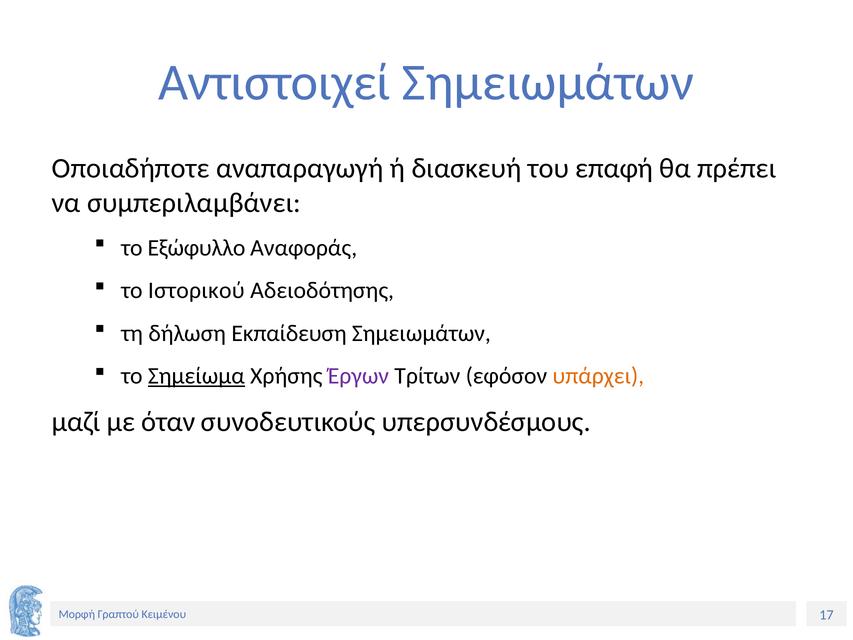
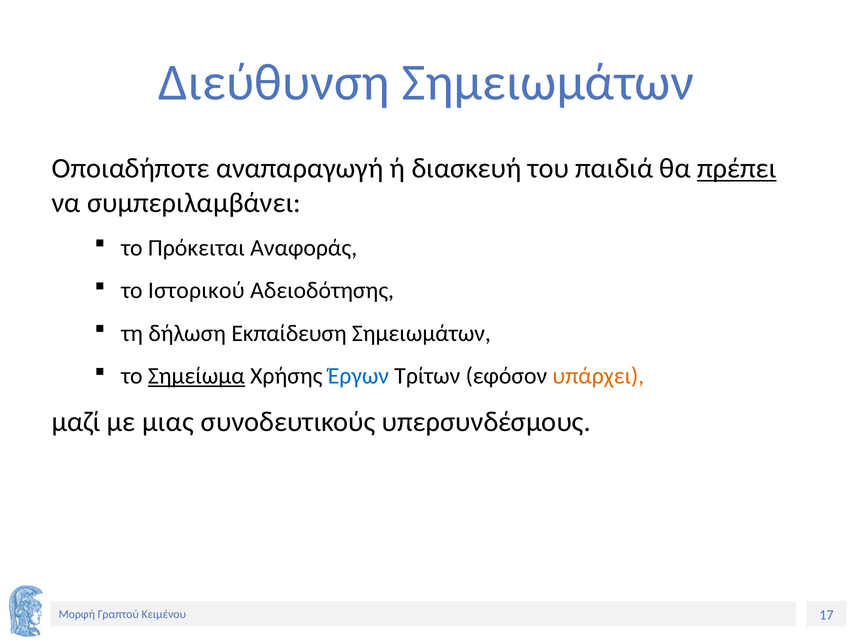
Αντιστοιχεί: Αντιστοιχεί -> Διεύθυνση
επαφή: επαφή -> παιδιά
πρέπει underline: none -> present
Εξώφυλλο: Εξώφυλλο -> Πρόκειται
Έργων colour: purple -> blue
όταν: όταν -> μιας
